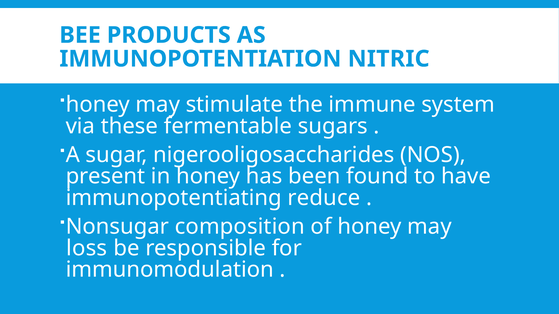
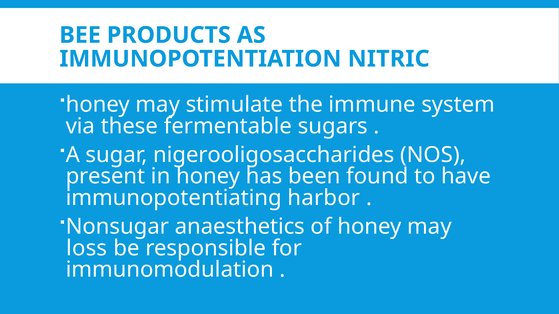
reduce: reduce -> harbor
composition: composition -> anaesthetics
